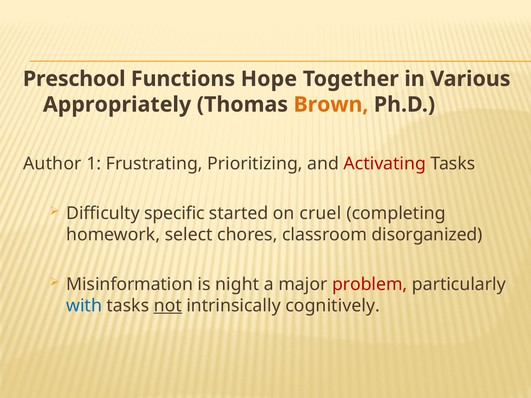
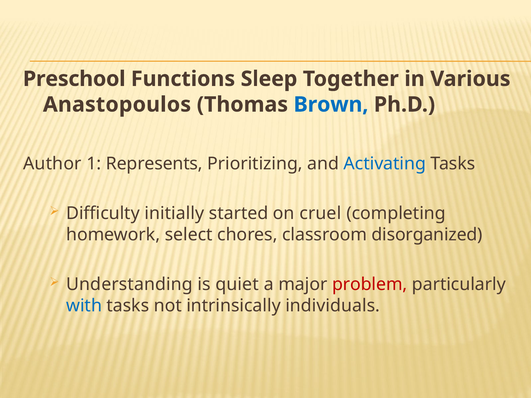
Hope: Hope -> Sleep
Appropriately: Appropriately -> Anastopoulos
Brown colour: orange -> blue
Frustrating: Frustrating -> Represents
Activating colour: red -> blue
specific: specific -> initially
Misinformation: Misinformation -> Understanding
night: night -> quiet
not underline: present -> none
cognitively: cognitively -> individuals
